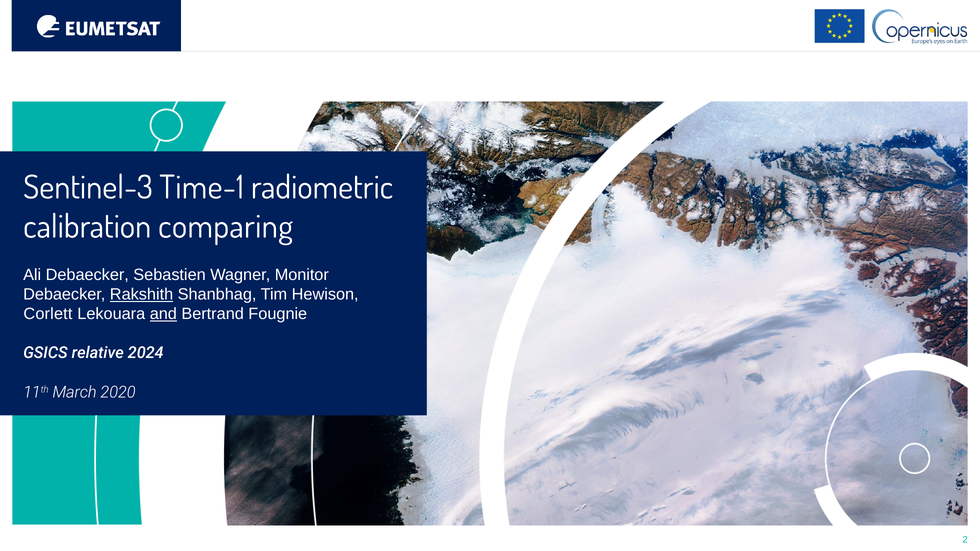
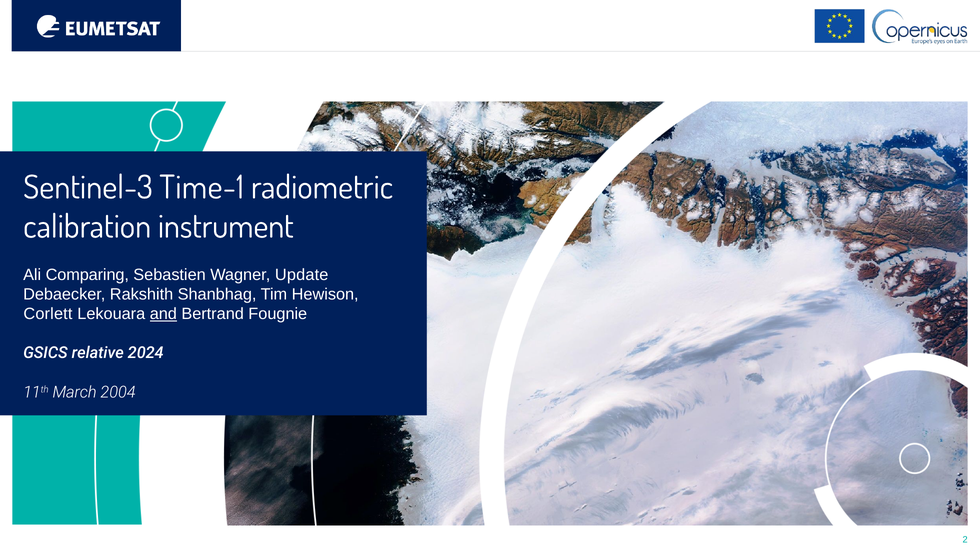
comparing: comparing -> instrument
Ali Debaecker: Debaecker -> Comparing
Monitor: Monitor -> Update
Rakshith underline: present -> none
2020: 2020 -> 2004
